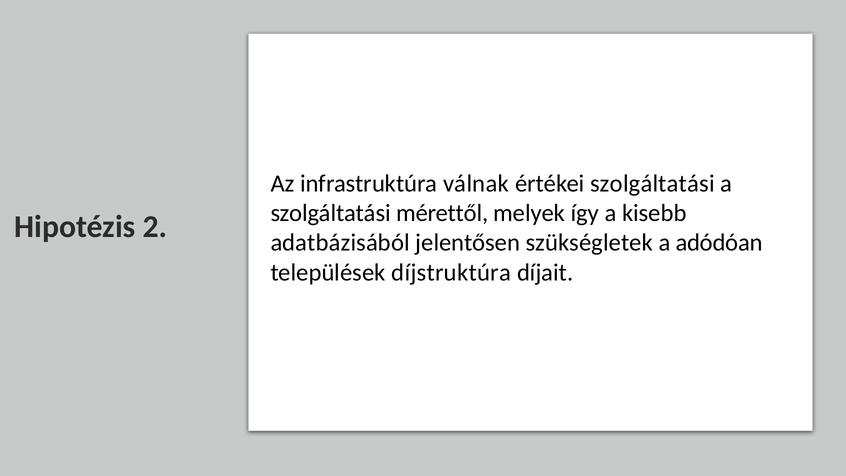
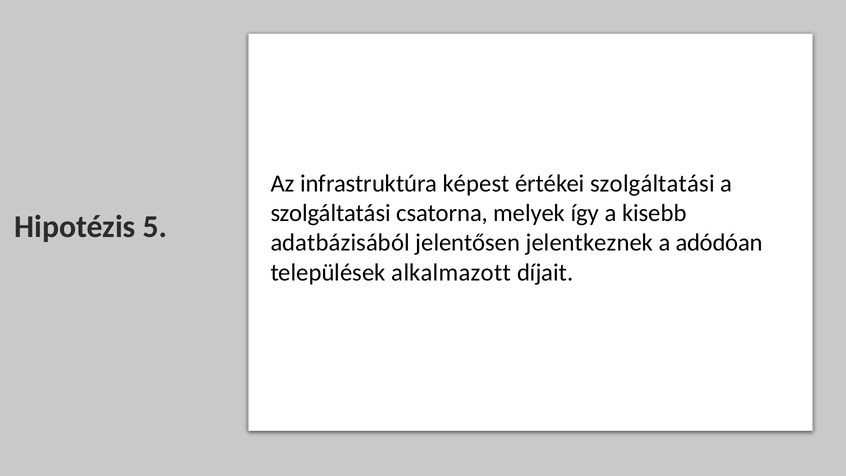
válnak: válnak -> képest
mérettől: mérettől -> csatorna
2: 2 -> 5
szükségletek: szükségletek -> jelentkeznek
díjstruktúra: díjstruktúra -> alkalmazott
